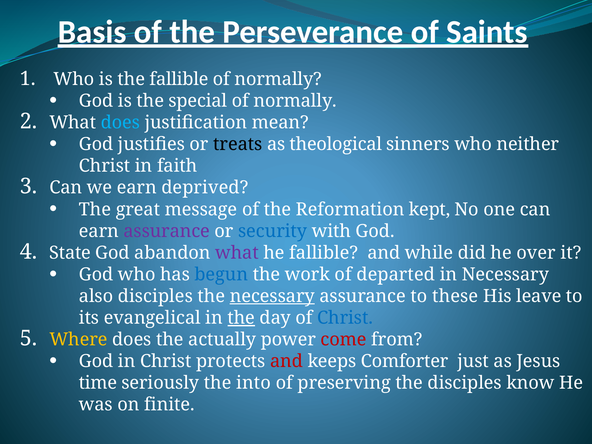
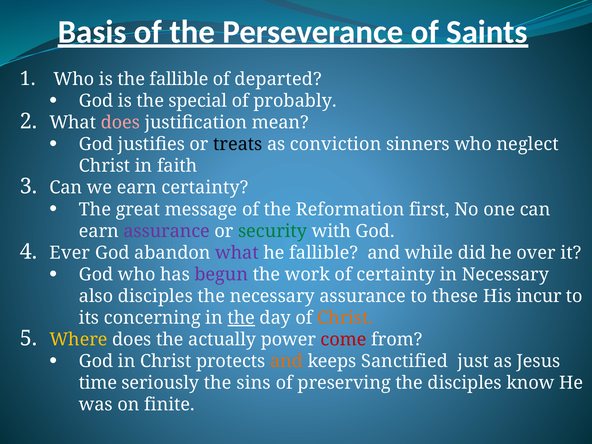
normally at (278, 79): normally -> departed
normally at (295, 101): normally -> probably
does at (120, 123) colour: light blue -> pink
theological: theological -> conviction
neither: neither -> neglect
earn deprived: deprived -> certainty
kept: kept -> first
security colour: blue -> green
State: State -> Ever
begun colour: blue -> purple
of departed: departed -> certainty
necessary at (272, 296) underline: present -> none
leave: leave -> incur
evangelical: evangelical -> concerning
Christ at (345, 318) colour: blue -> orange
and at (287, 361) colour: red -> orange
Comforter: Comforter -> Sanctified
into: into -> sins
